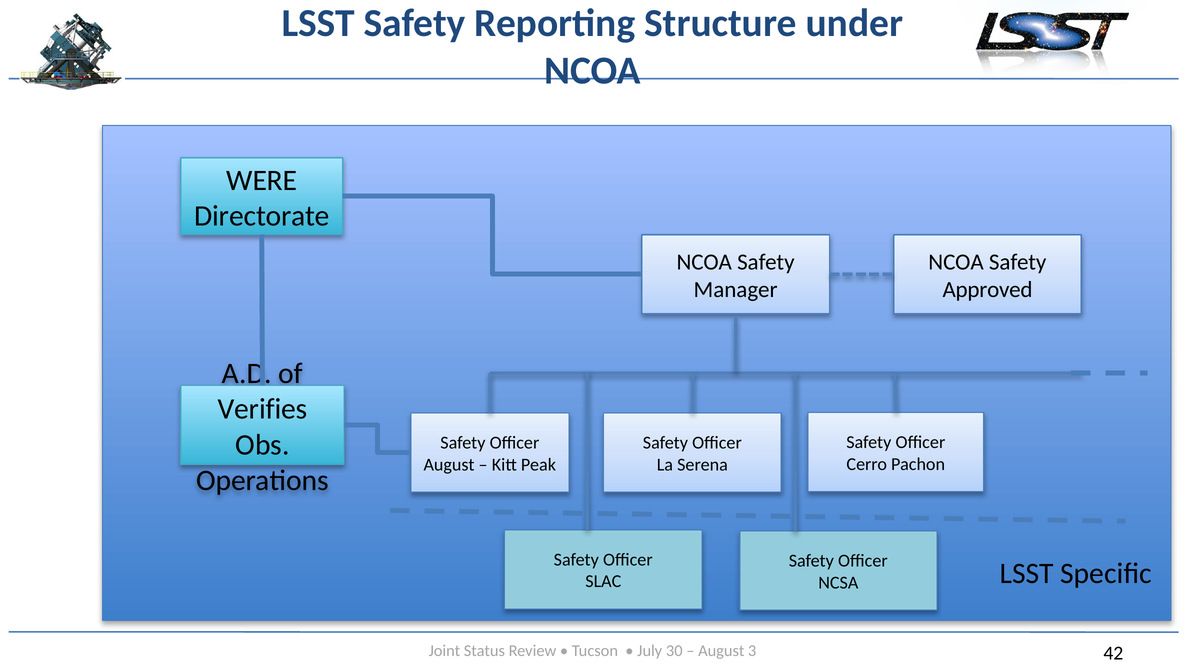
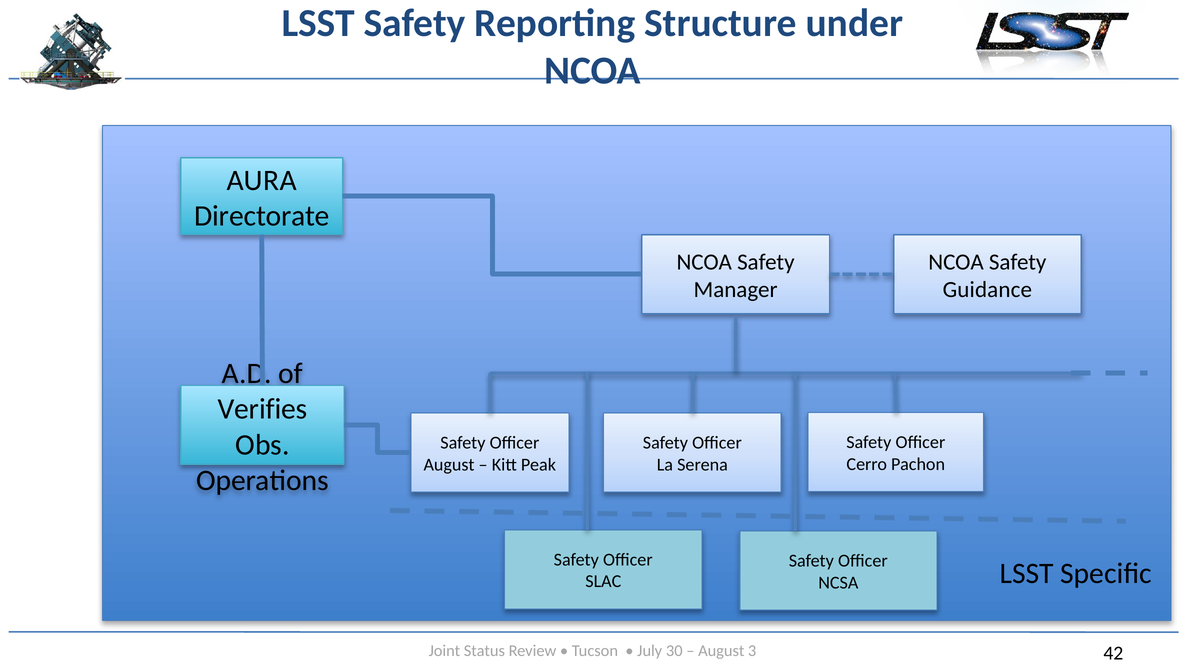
WERE: WERE -> AURA
Approved: Approved -> Guidance
